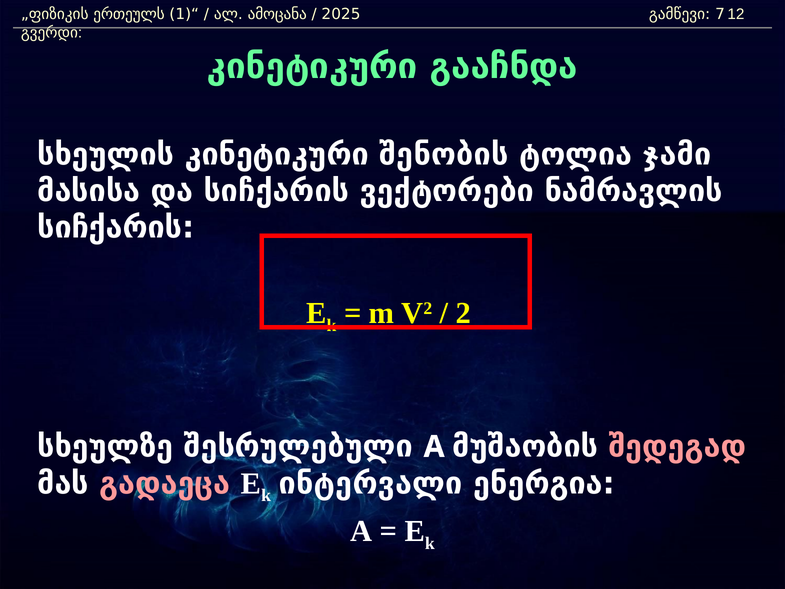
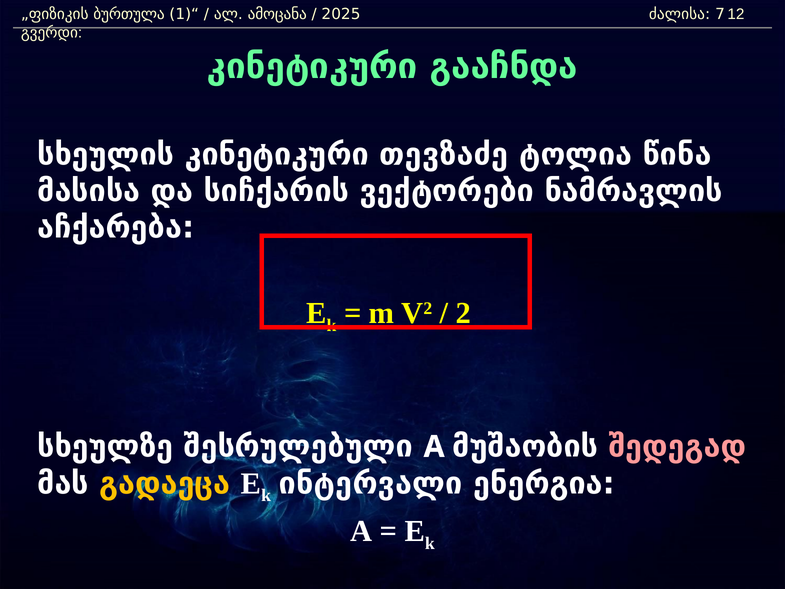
ერთეულს: ერთეულს -> ბურთულა
გამწევი: გამწევი -> ძალისა
შენობის: შენობის -> თევზაძე
ჯამი: ჯამი -> წინა
სიჩქარის at (116, 228): სიჩქარის -> აჩქარება
გადაეცა colour: pink -> yellow
